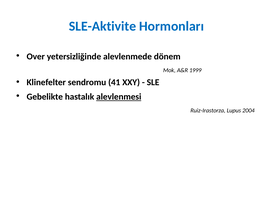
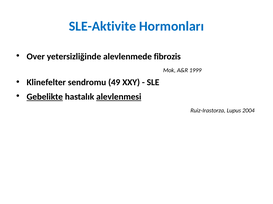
dönem: dönem -> fibrozis
41: 41 -> 49
Gebelikte underline: none -> present
